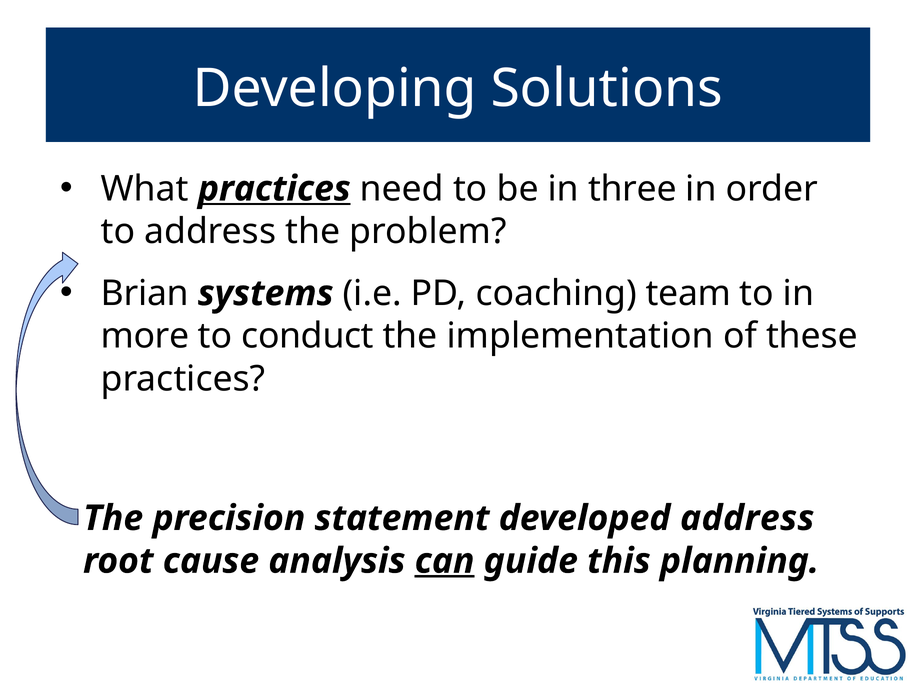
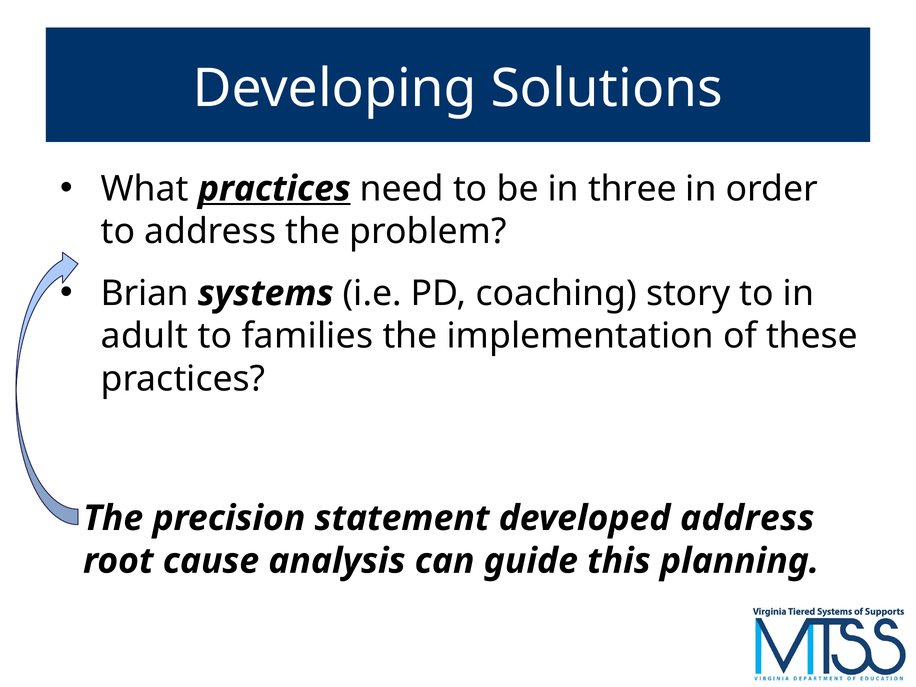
team: team -> story
more: more -> adult
conduct: conduct -> families
can underline: present -> none
